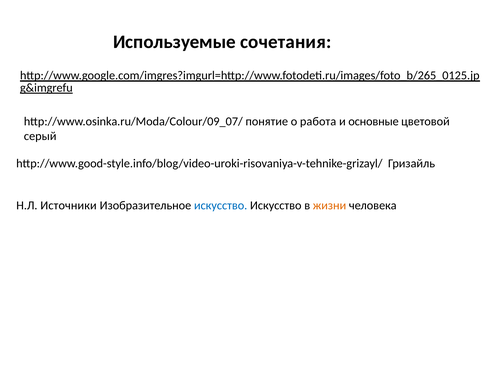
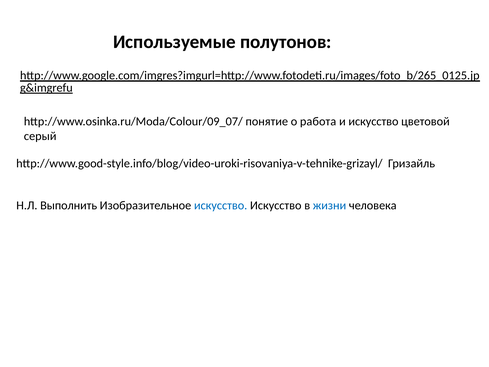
сочетания: сочетания -> полутонов
и основные: основные -> искусство
Источники: Источники -> Выполнить
жизни colour: orange -> blue
